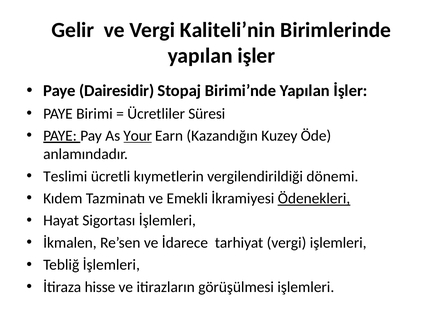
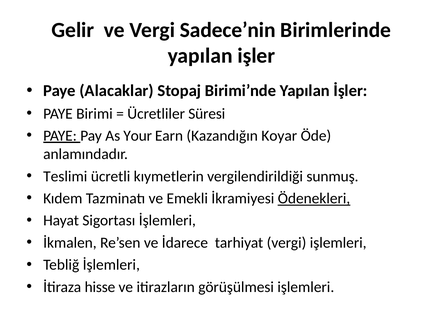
Kaliteli’nin: Kaliteli’nin -> Sadece’nin
Dairesidir: Dairesidir -> Alacaklar
Your underline: present -> none
Kuzey: Kuzey -> Koyar
dönemi: dönemi -> sunmuş
